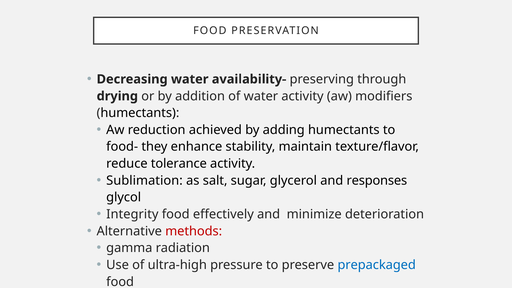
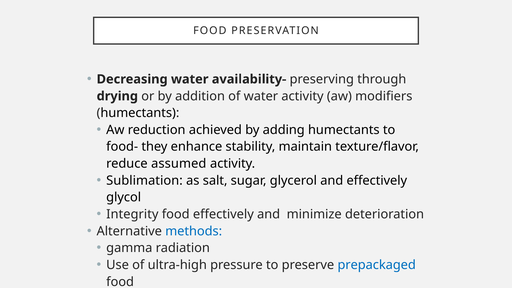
tolerance: tolerance -> assumed
and responses: responses -> effectively
methods colour: red -> blue
